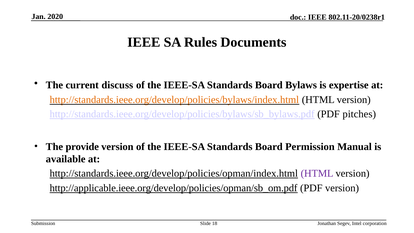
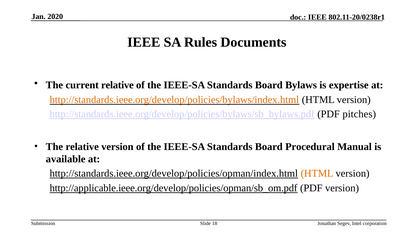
current discuss: discuss -> relative
The provide: provide -> relative
Permission: Permission -> Procedural
HTML at (317, 173) colour: purple -> orange
